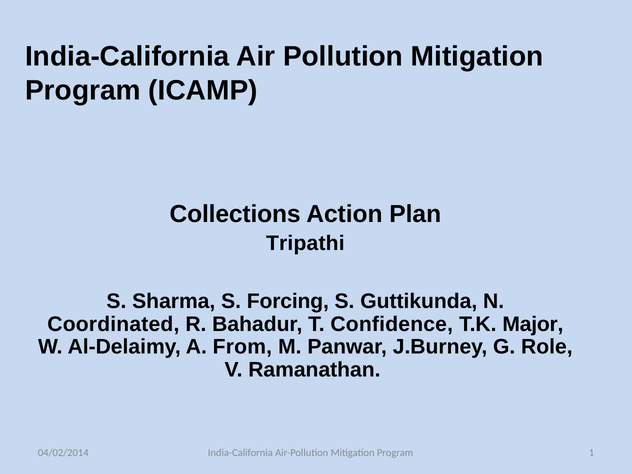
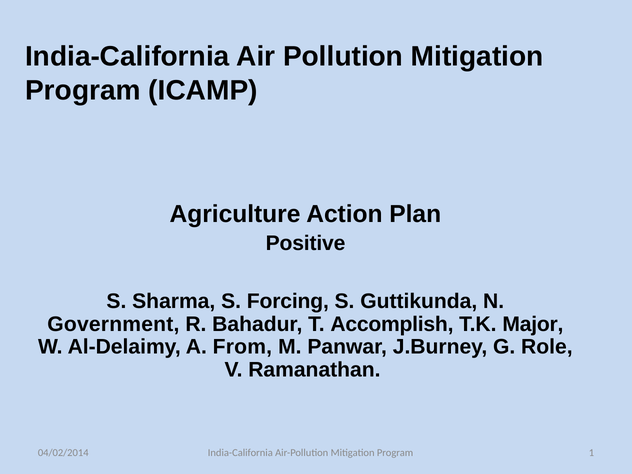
Collections: Collections -> Agriculture
Tripathi: Tripathi -> Positive
Coordinated: Coordinated -> Government
Confidence: Confidence -> Accomplish
